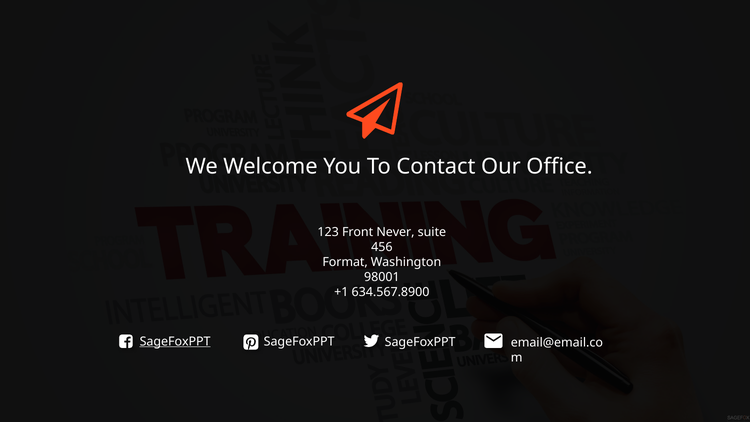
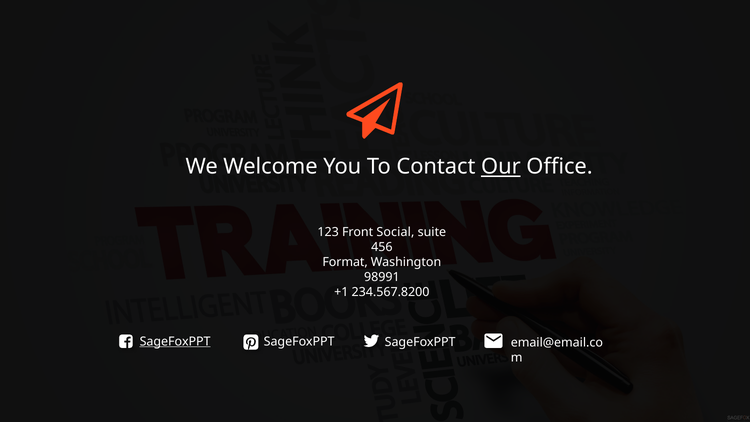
Our underline: none -> present
Never: Never -> Social
98001: 98001 -> 98991
634.567.8900: 634.567.8900 -> 234.567.8200
